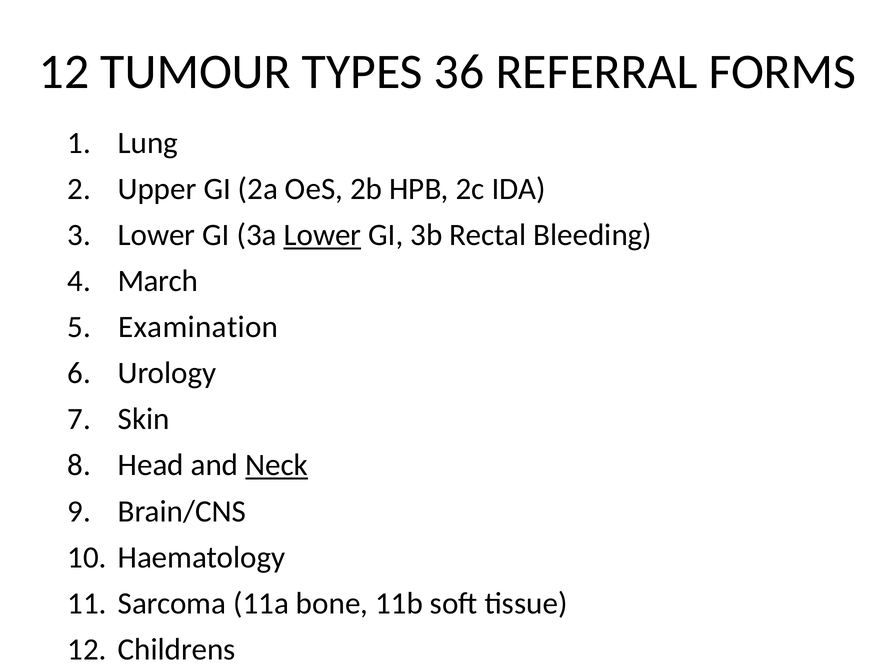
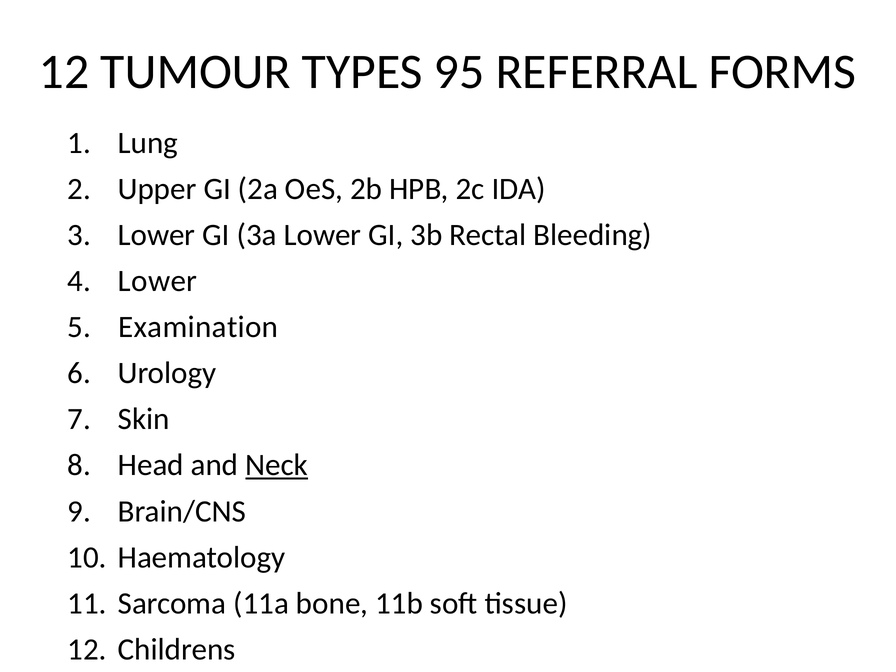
36: 36 -> 95
Lower at (323, 235) underline: present -> none
March at (158, 281): March -> Lower
